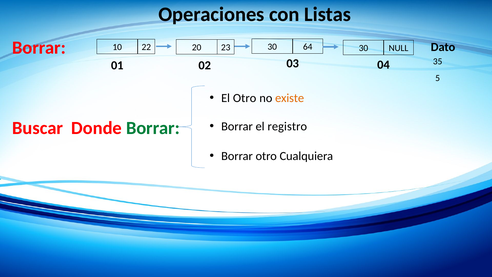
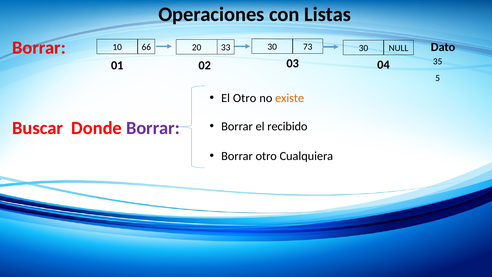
64: 64 -> 73
22: 22 -> 66
23: 23 -> 33
registro: registro -> recibido
Borrar at (153, 128) colour: green -> purple
